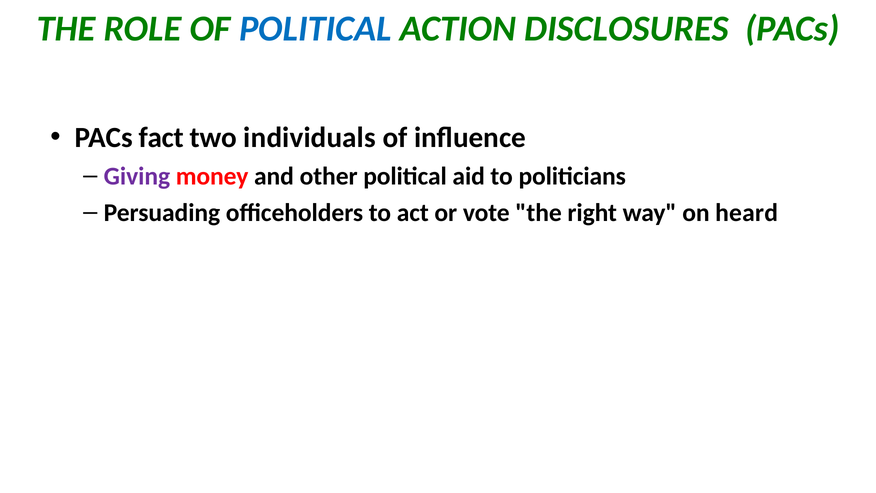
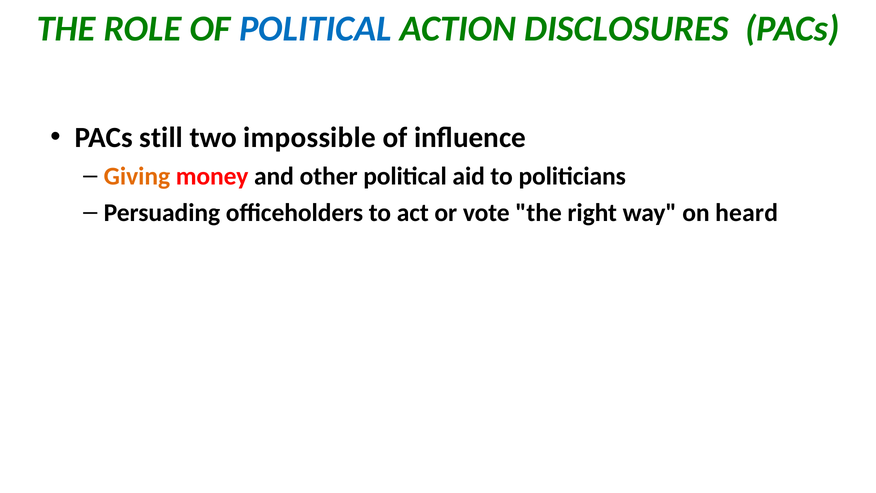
fact: fact -> still
individuals: individuals -> impossible
Giving colour: purple -> orange
